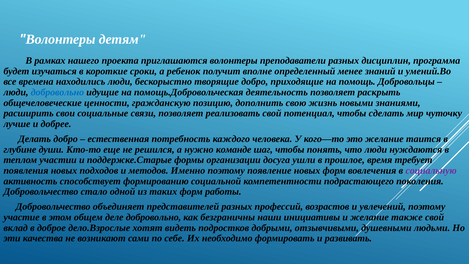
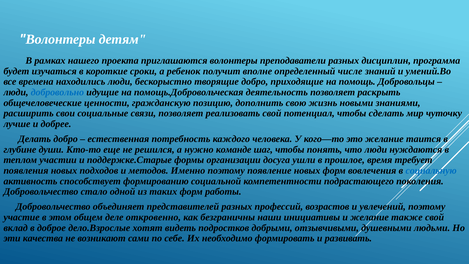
менее: менее -> числе
социальную colour: purple -> blue
деле добровольно: добровольно -> откровенно
